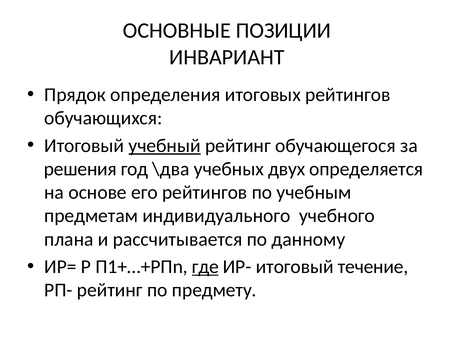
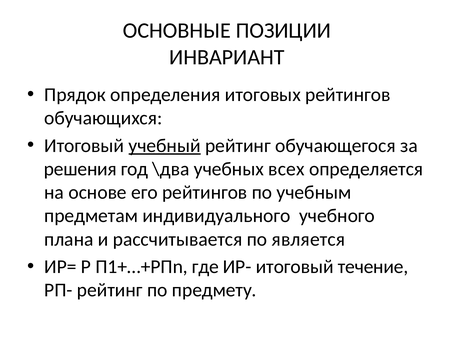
двух: двух -> всех
данному: данному -> является
где underline: present -> none
